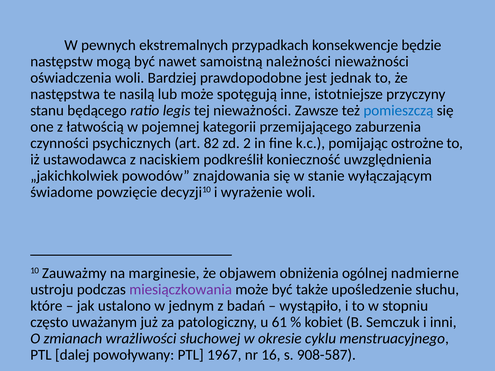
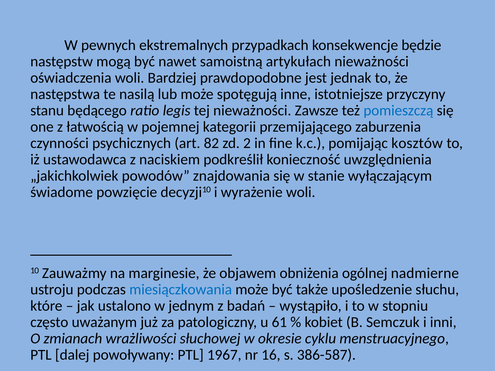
należności: należności -> artykułach
ostrożne: ostrożne -> kosztów
miesiączkowania colour: purple -> blue
908-587: 908-587 -> 386-587
